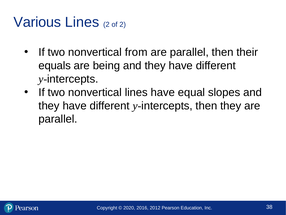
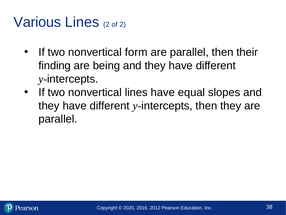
from: from -> form
equals: equals -> finding
